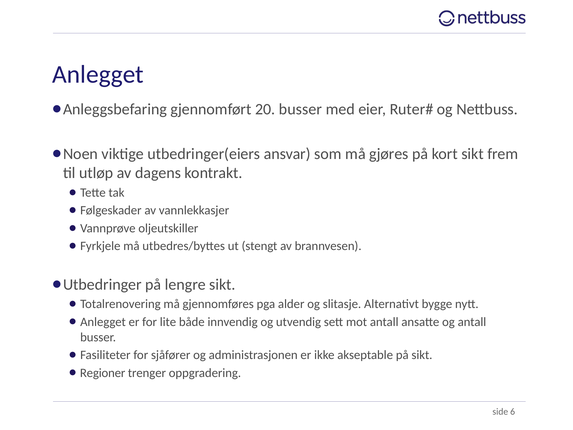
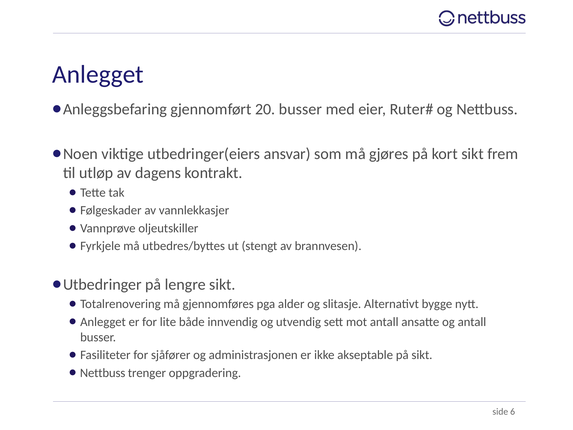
Regioner at (103, 373): Regioner -> Nettbuss
